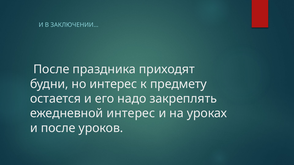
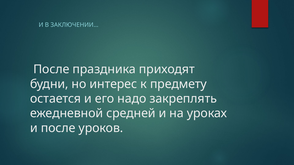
ежедневной интерес: интерес -> средней
